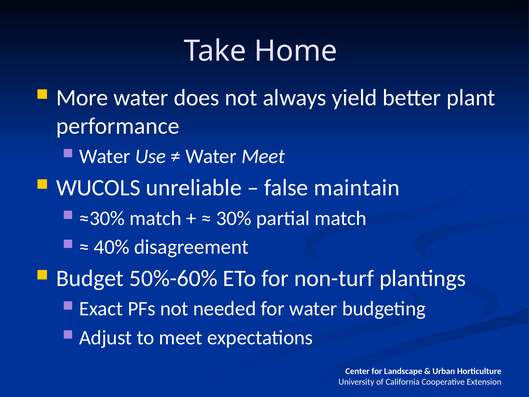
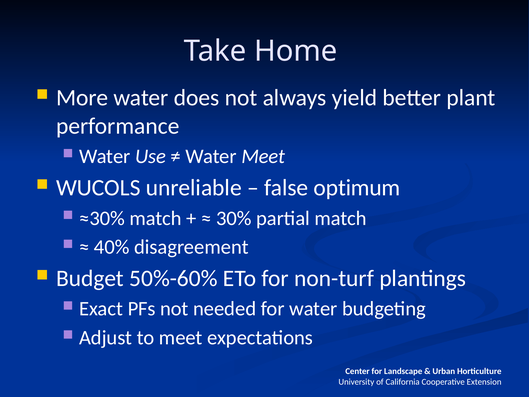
maintain: maintain -> optimum
